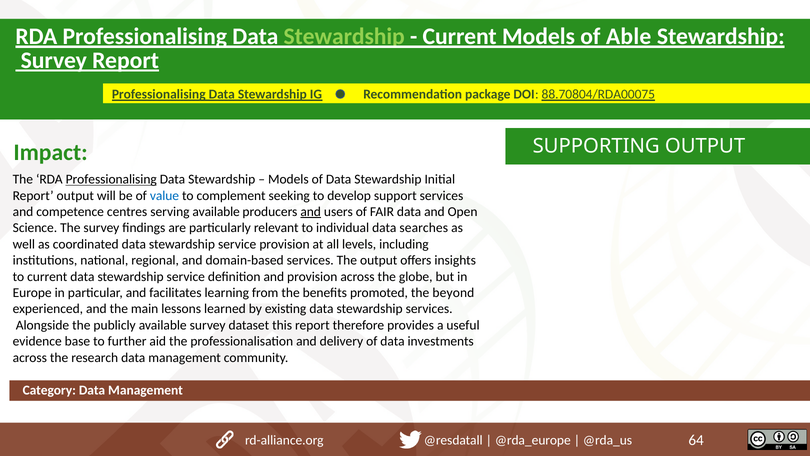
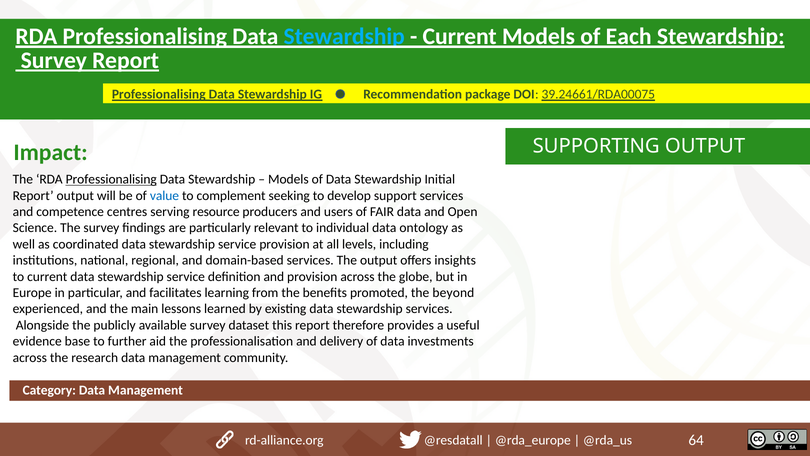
Stewardship at (344, 37) colour: light green -> light blue
Able: Able -> Each
88.70804/RDA00075: 88.70804/RDA00075 -> 39.24661/RDA00075
serving available: available -> resource
and at (311, 212) underline: present -> none
searches: searches -> ontology
